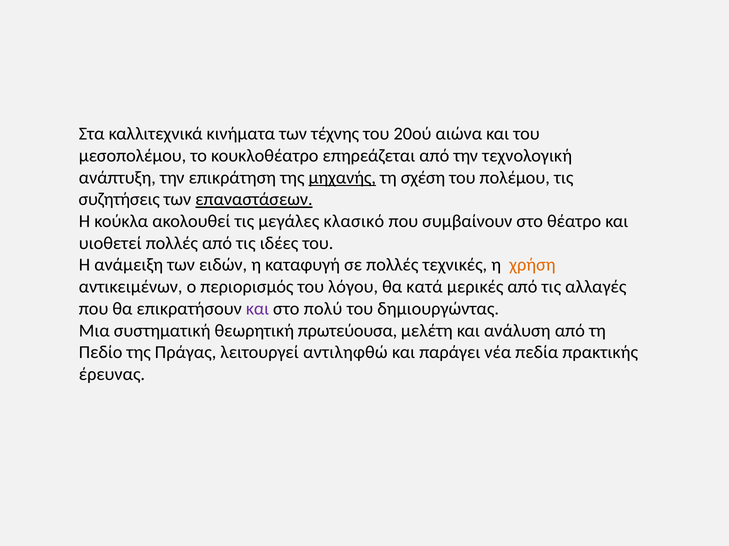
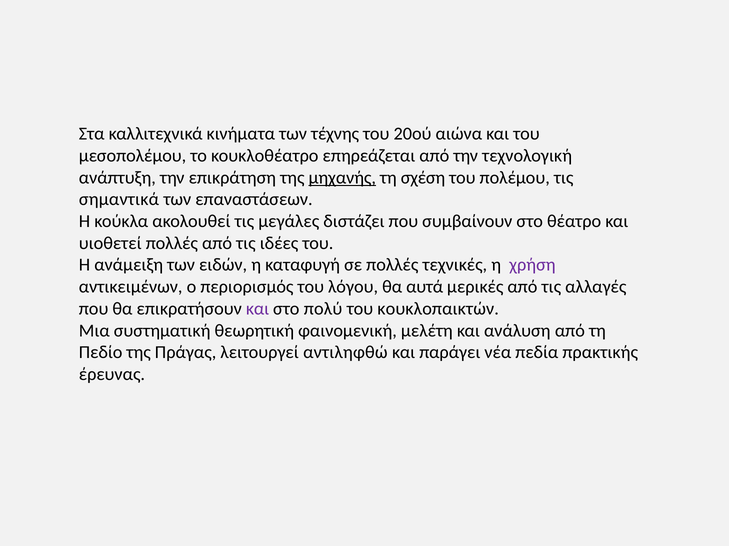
συζητήσεις: συζητήσεις -> σημαντικά
επαναστάσεων underline: present -> none
κλασικό: κλασικό -> διστάζει
χρήση colour: orange -> purple
κατά: κατά -> αυτά
δημιουργώντας: δημιουργώντας -> κουκλοπαικτών
πρωτεύουσα: πρωτεύουσα -> φαινομενική
